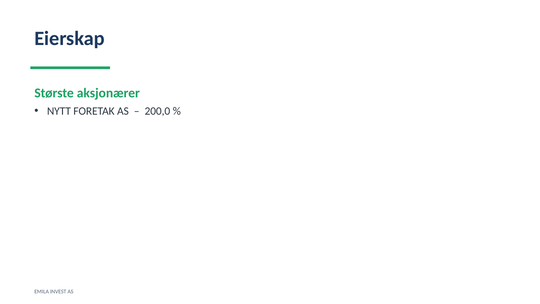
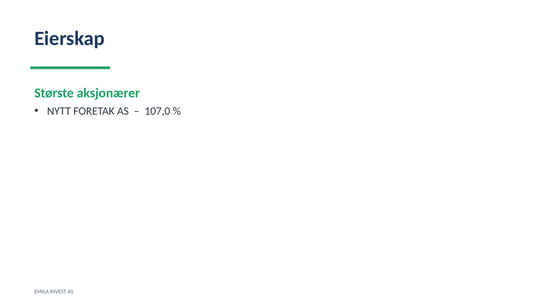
200,0: 200,0 -> 107,0
